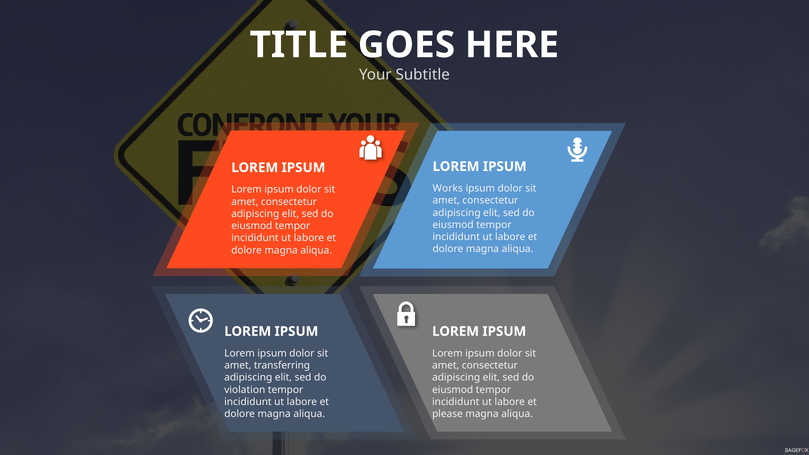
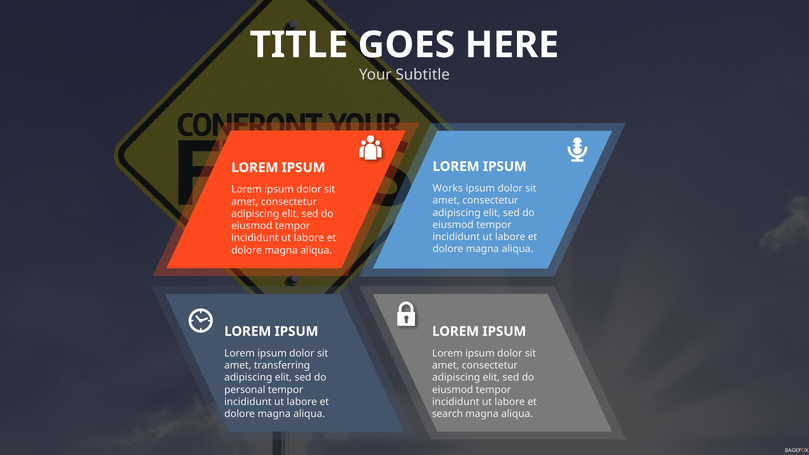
violation: violation -> personal
please: please -> search
